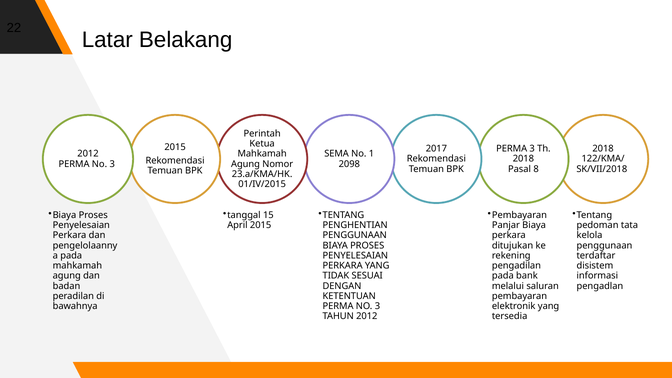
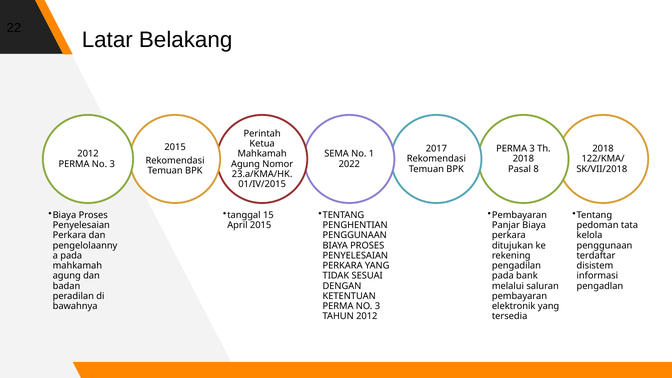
2098: 2098 -> 2022
